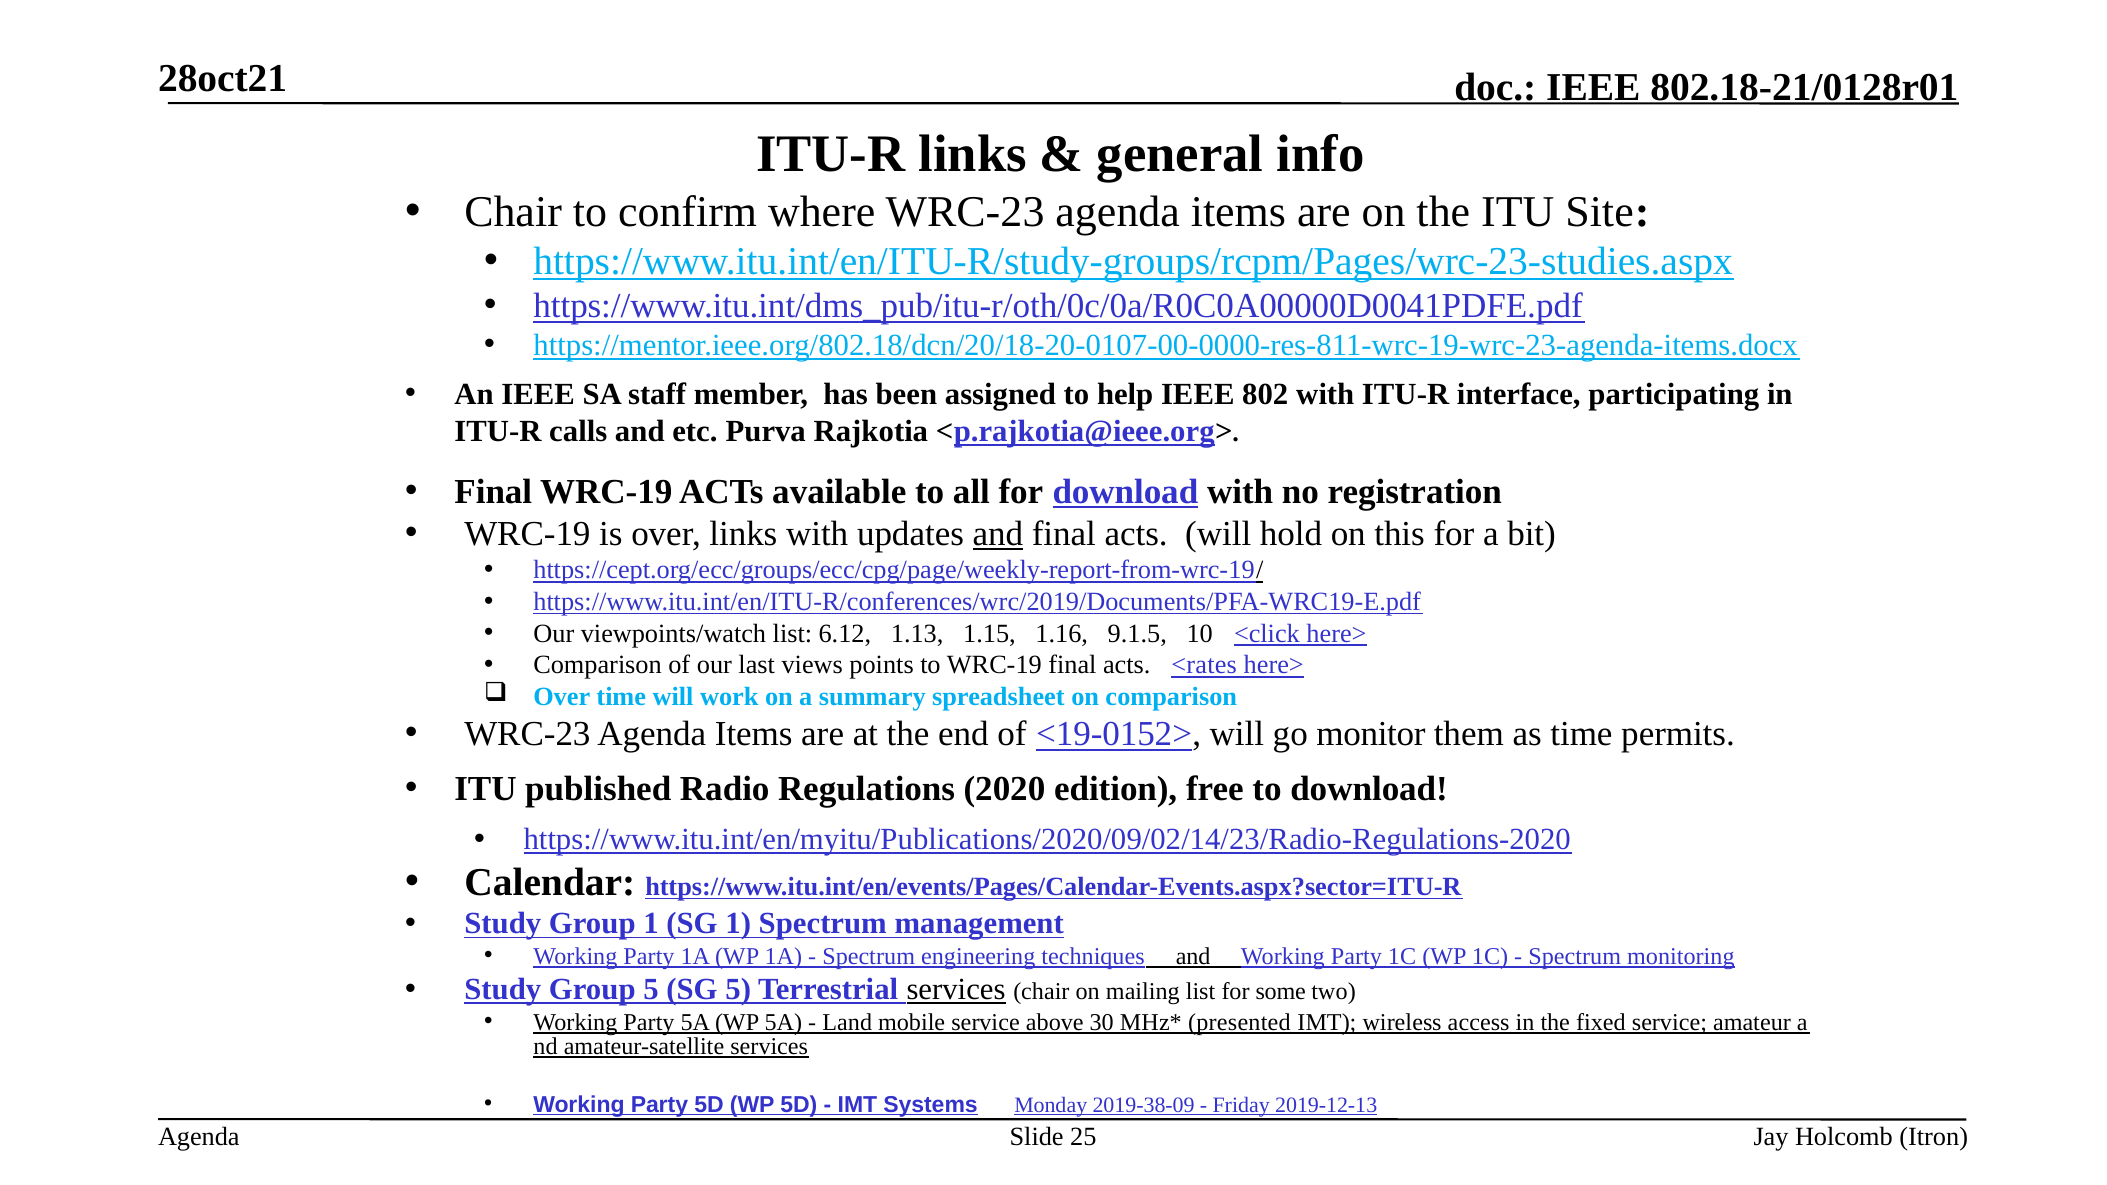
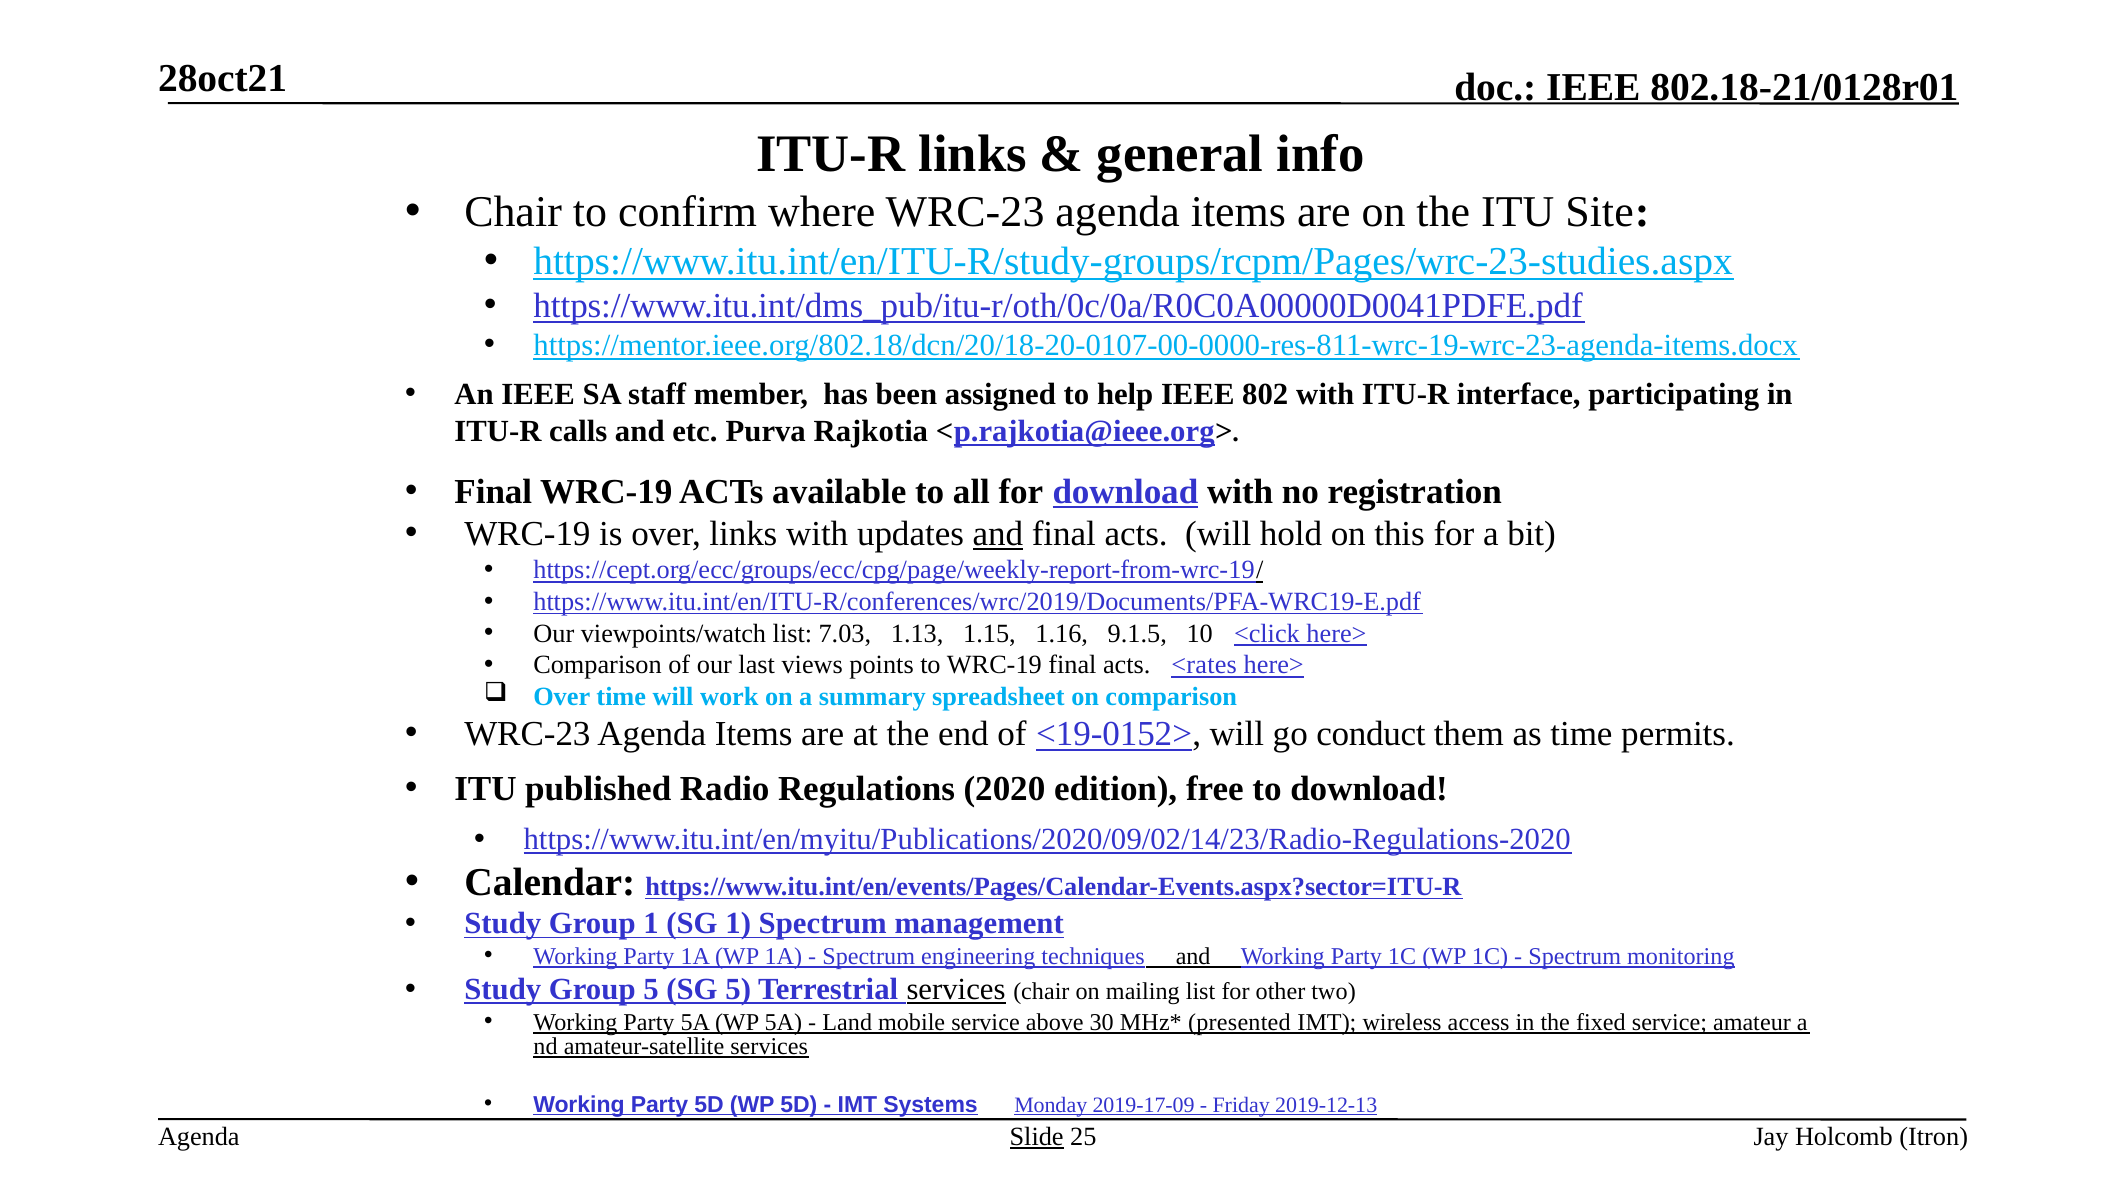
6.12: 6.12 -> 7.03
monitor: monitor -> conduct
some: some -> other
2019-38-09: 2019-38-09 -> 2019-17-09
Slide underline: none -> present
